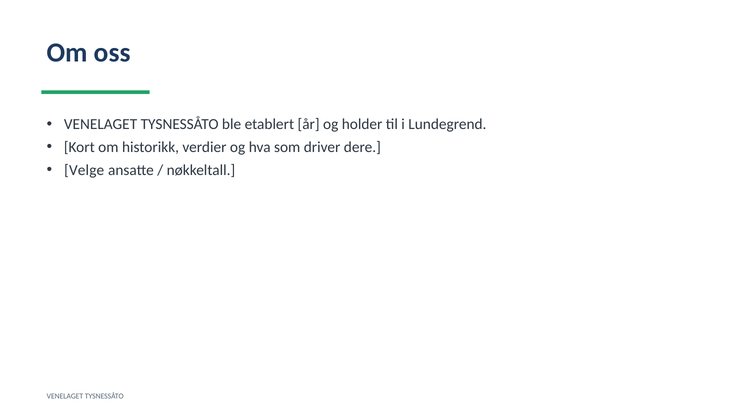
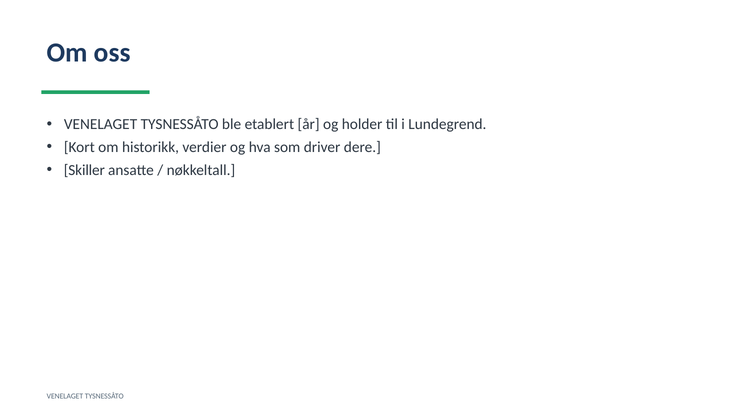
Velge: Velge -> Skiller
